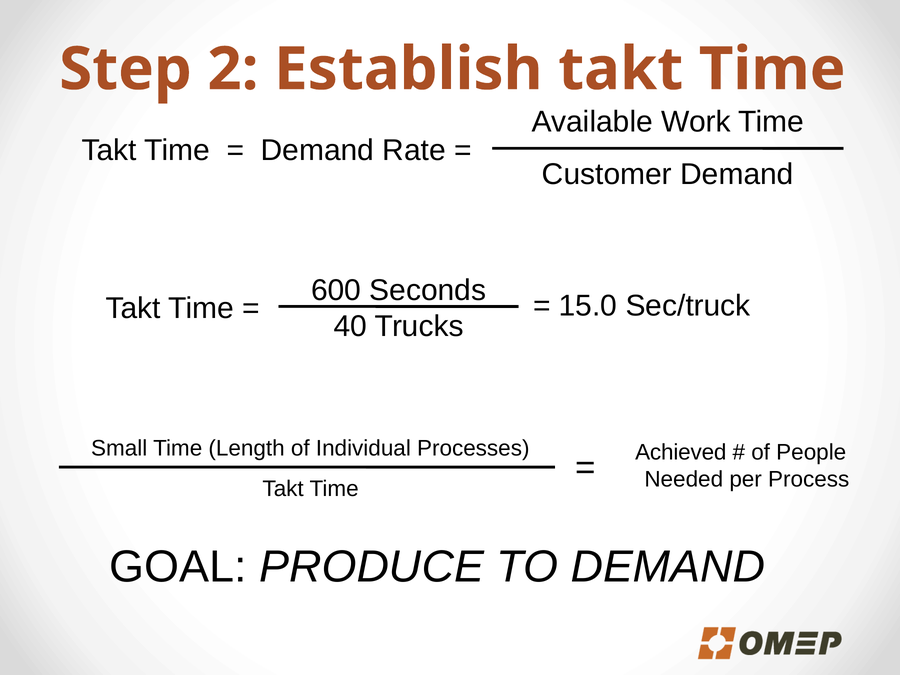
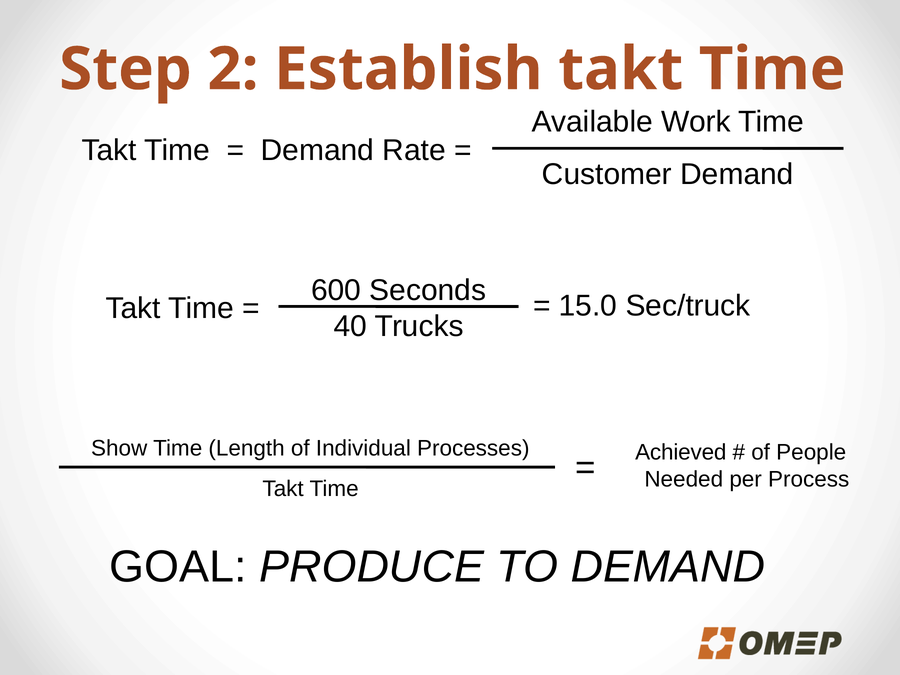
Small: Small -> Show
